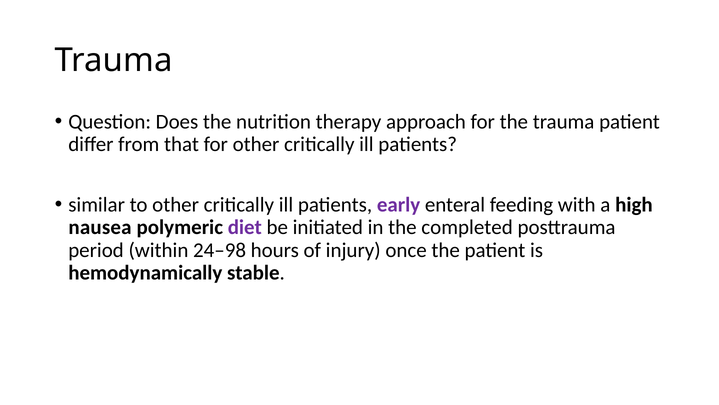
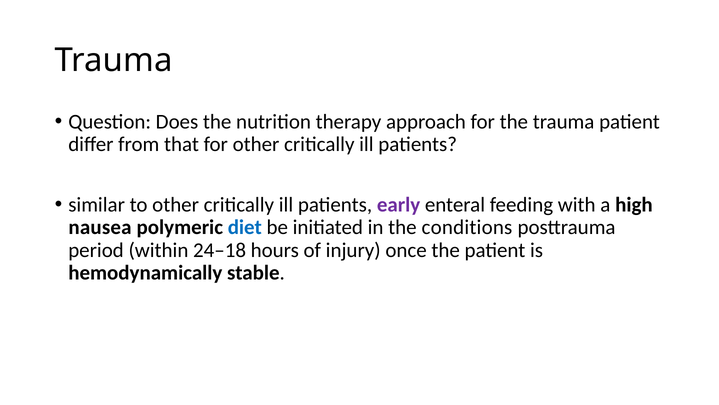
diet colour: purple -> blue
completed: completed -> conditions
24–98: 24–98 -> 24–18
